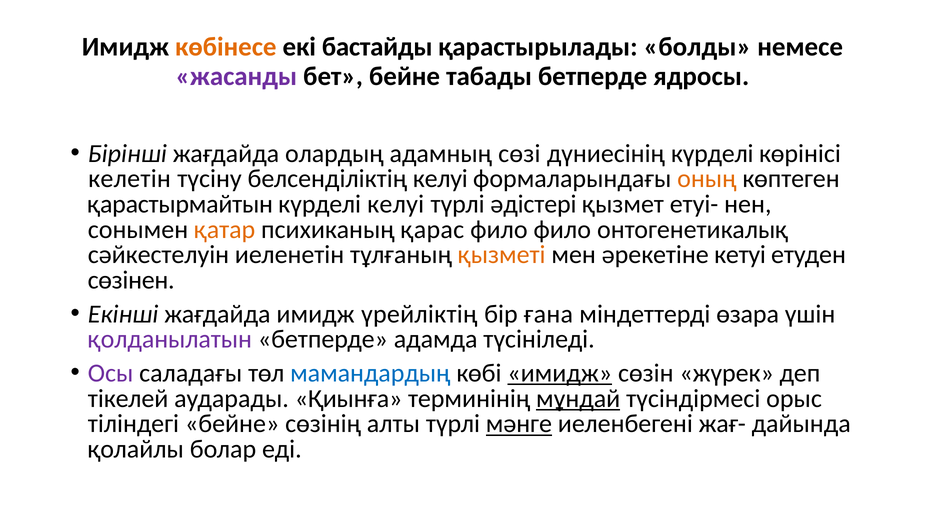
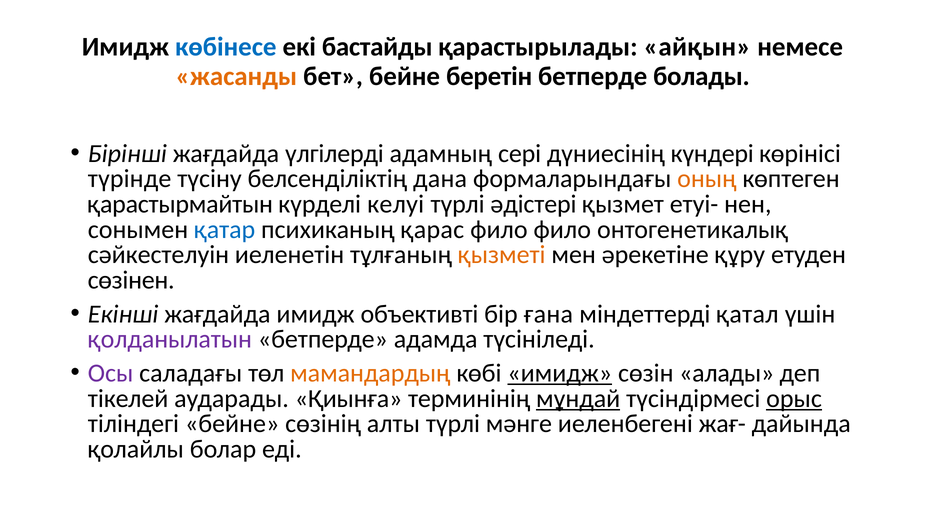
көбінесе colour: orange -> blue
болды: болды -> айқын
жасанды colour: purple -> orange
табады: табады -> беретін
ядросы: ядросы -> болады
олардың: олардың -> үлгілерді
сөзі: сөзі -> сері
дүниесінің күрделі: күрделі -> күндері
келетін: келетін -> түрінде
белсенділіктің келуі: келуі -> дана
қатар colour: orange -> blue
кетуі: кетуі -> құру
үрейліктің: үрейліктің -> объективті
өзара: өзара -> қатал
мамандардың colour: blue -> orange
жүрек: жүрек -> алады
орыс underline: none -> present
мəнге underline: present -> none
